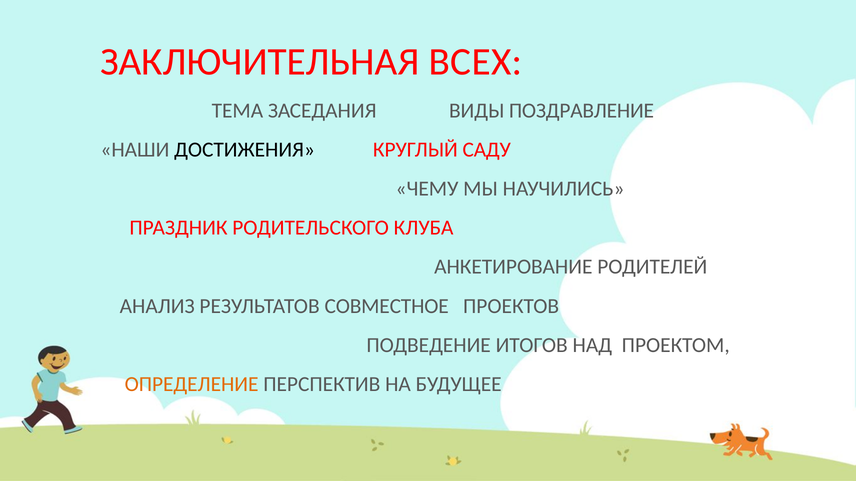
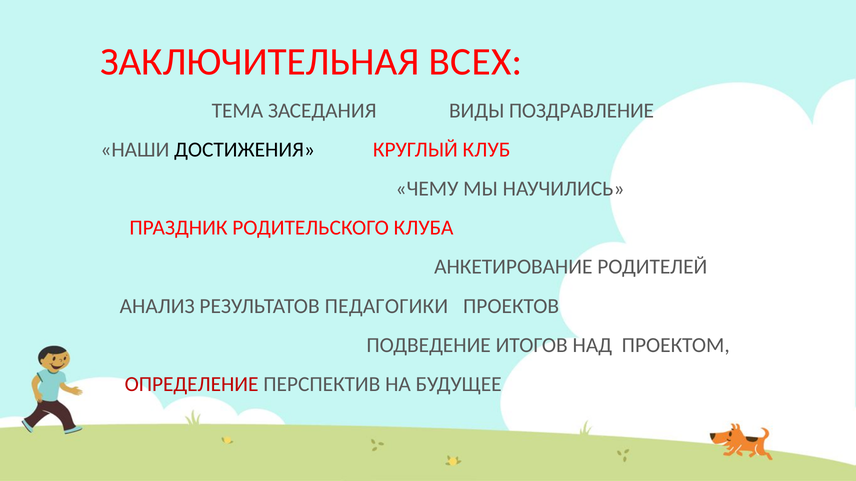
САДУ: САДУ -> КЛУБ
СОВМЕСТНОЕ: СОВМЕСТНОЕ -> ПЕДАГОГИКИ
ОПРЕДЕЛЕНИЕ colour: orange -> red
